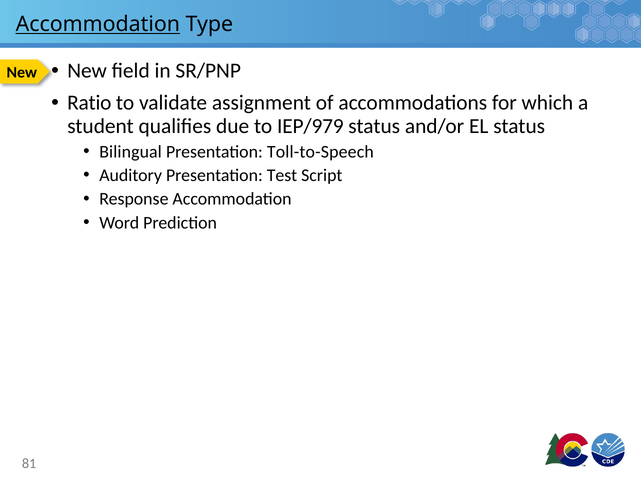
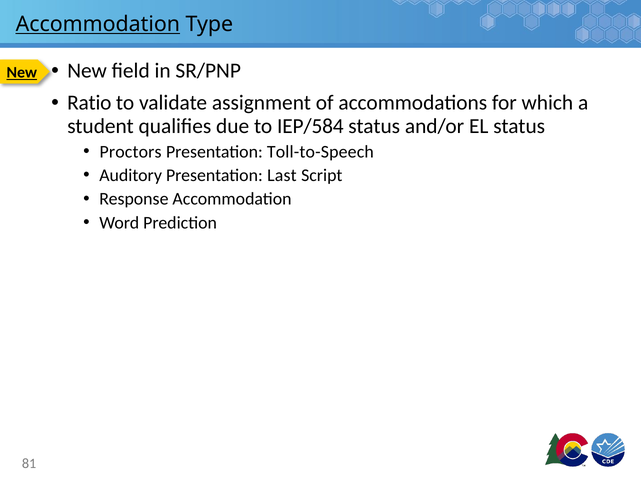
New at (22, 73) underline: none -> present
IEP/979: IEP/979 -> IEP/584
Bilingual: Bilingual -> Proctors
Test: Test -> Last
